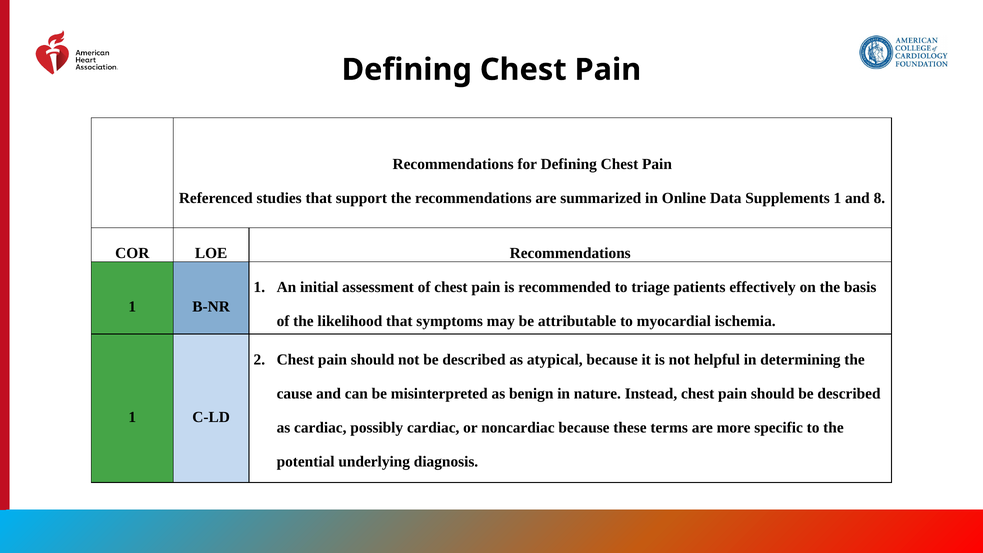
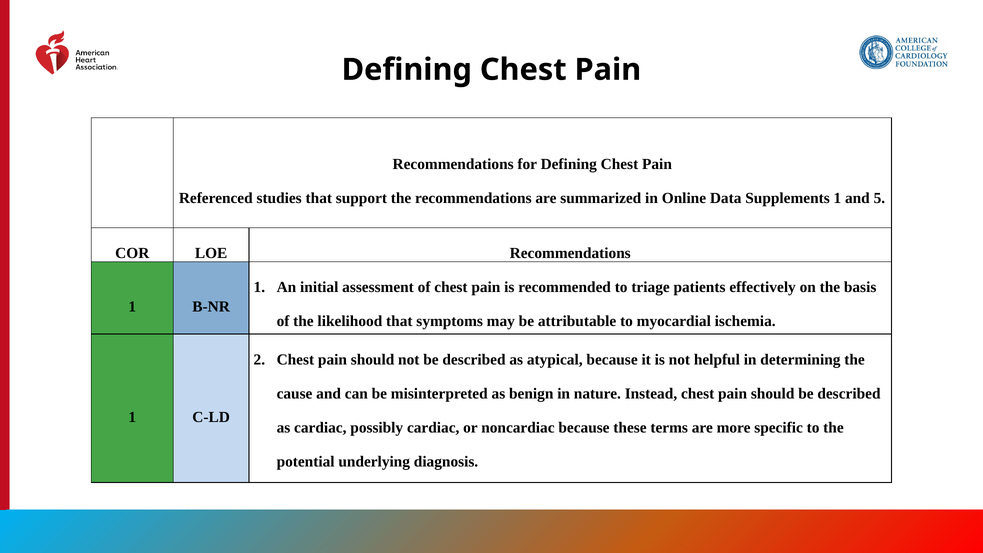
8: 8 -> 5
